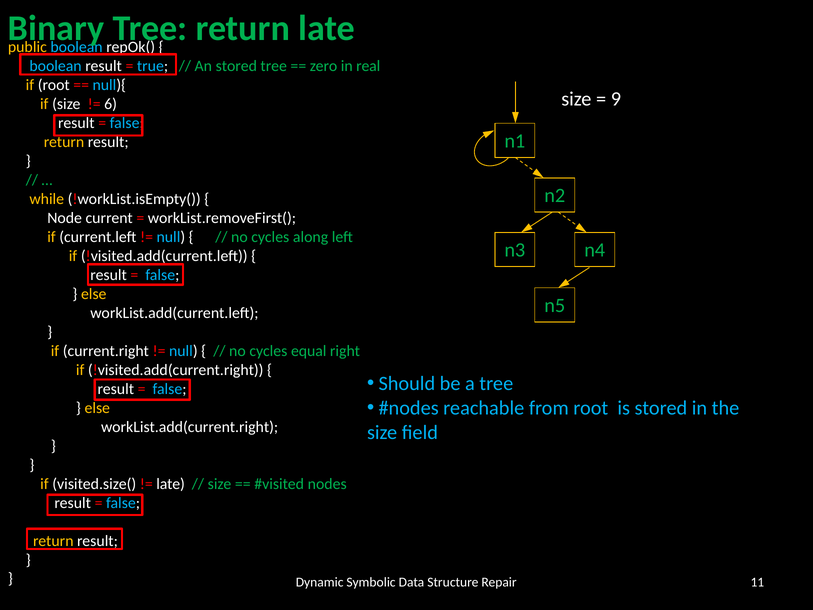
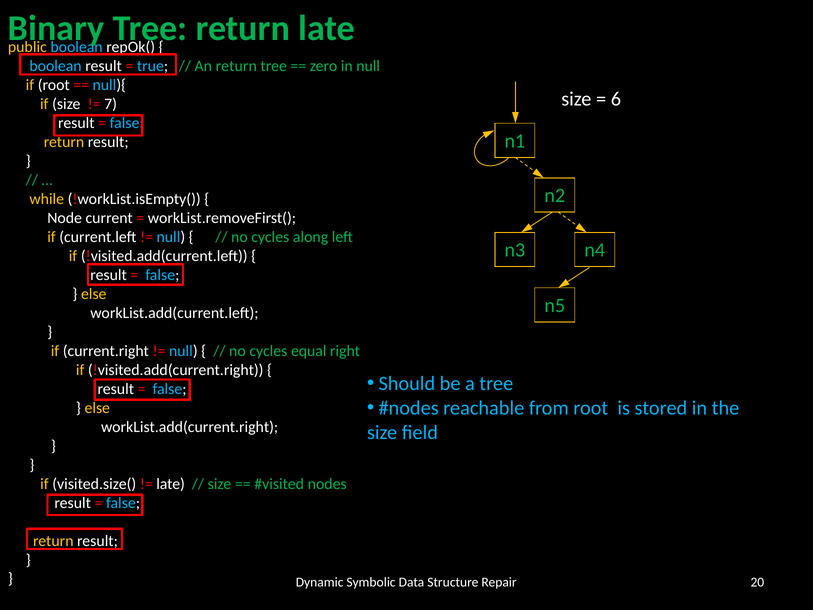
An stored: stored -> return
in real: real -> null
9: 9 -> 6
6: 6 -> 7
11: 11 -> 20
